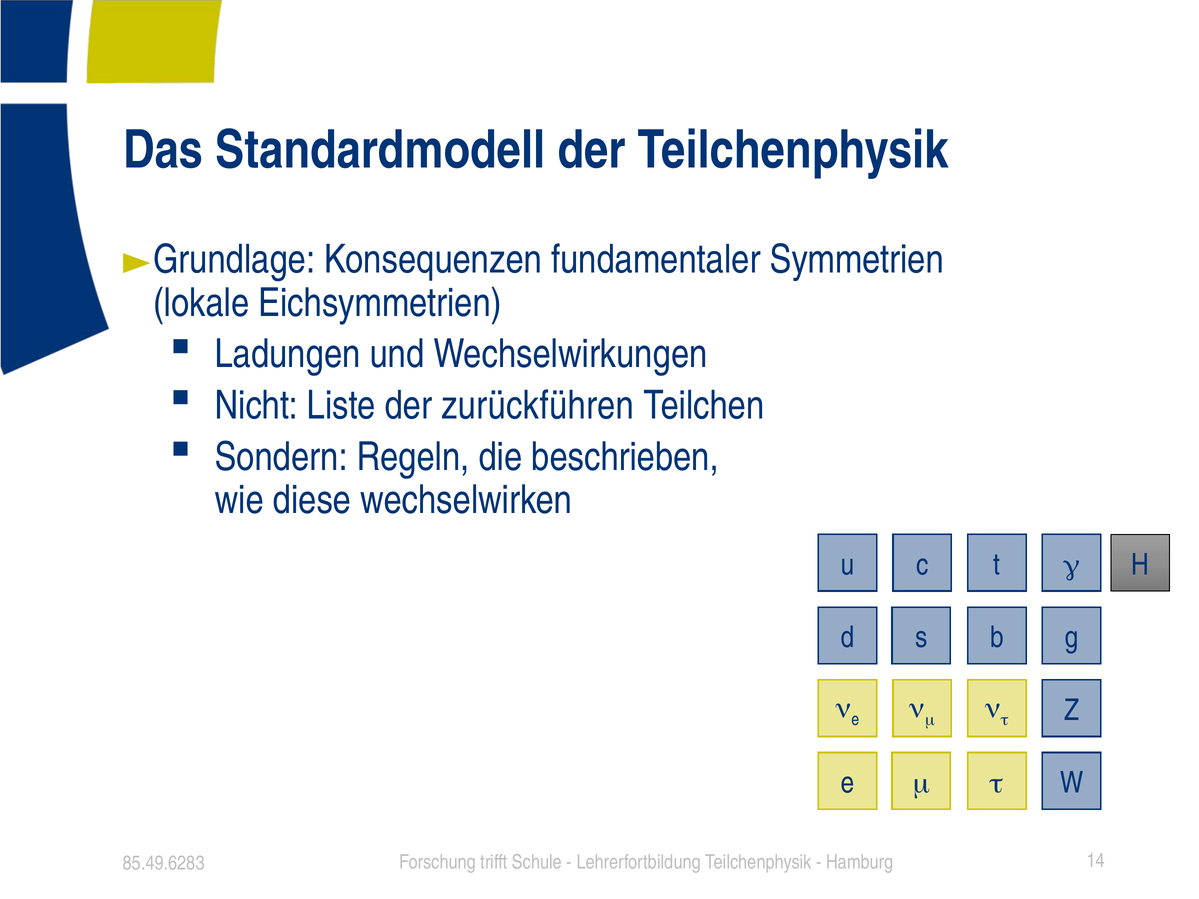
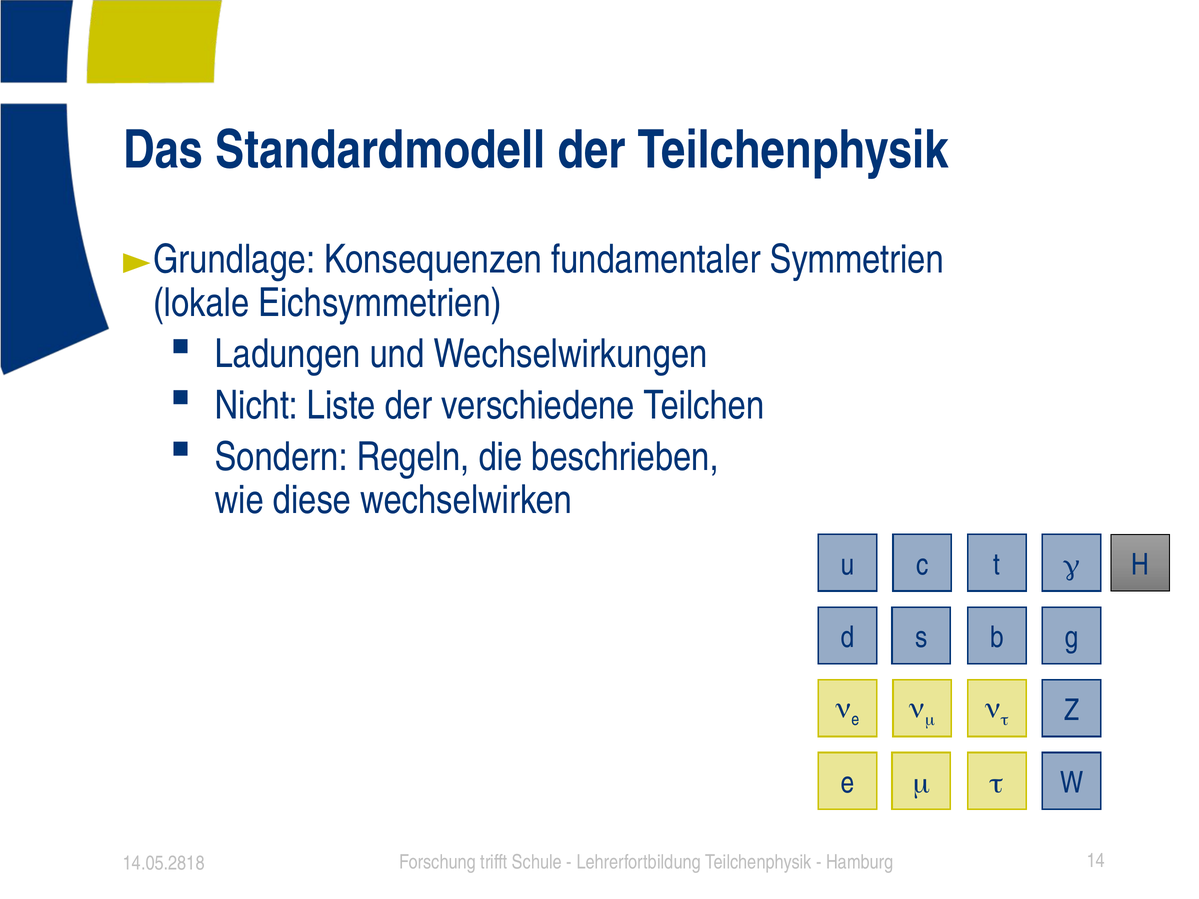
zurückführen: zurückführen -> verschiedene
85.49.6283: 85.49.6283 -> 14.05.2818
